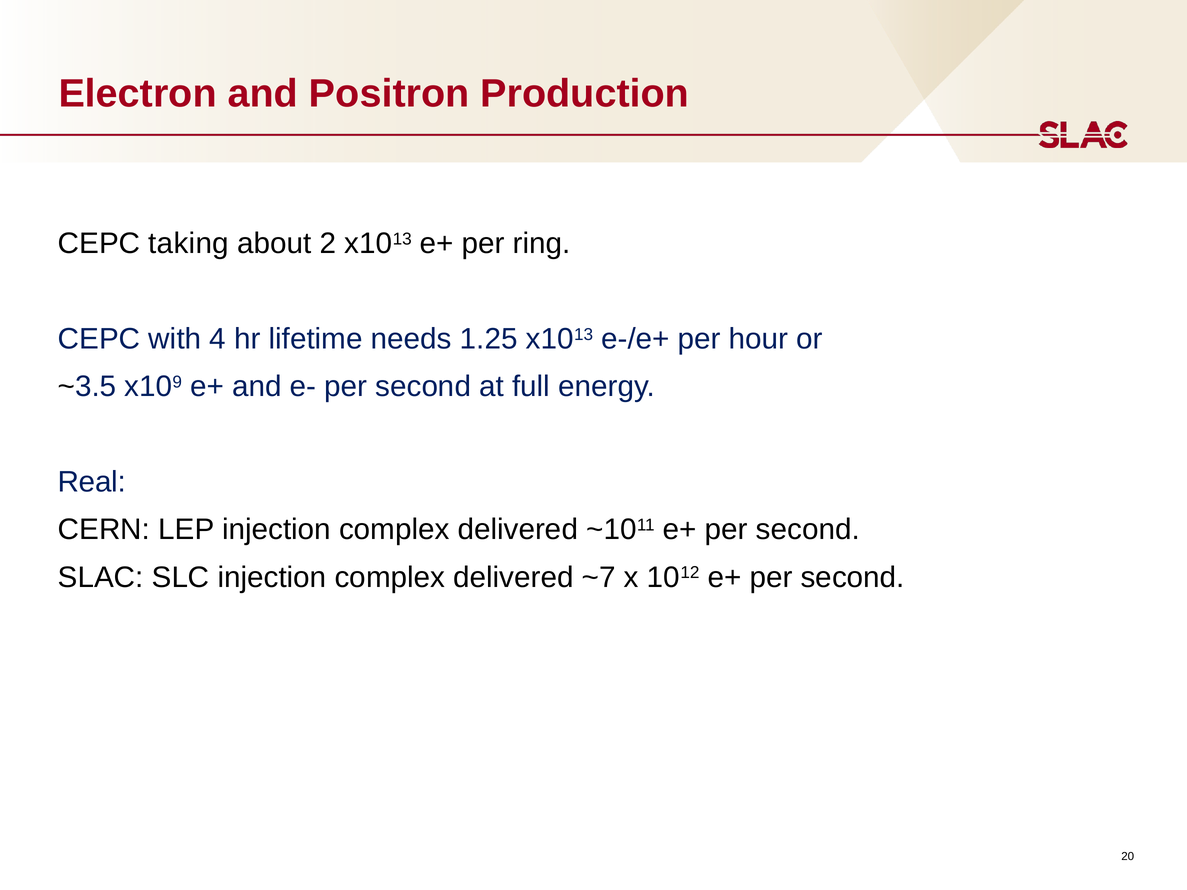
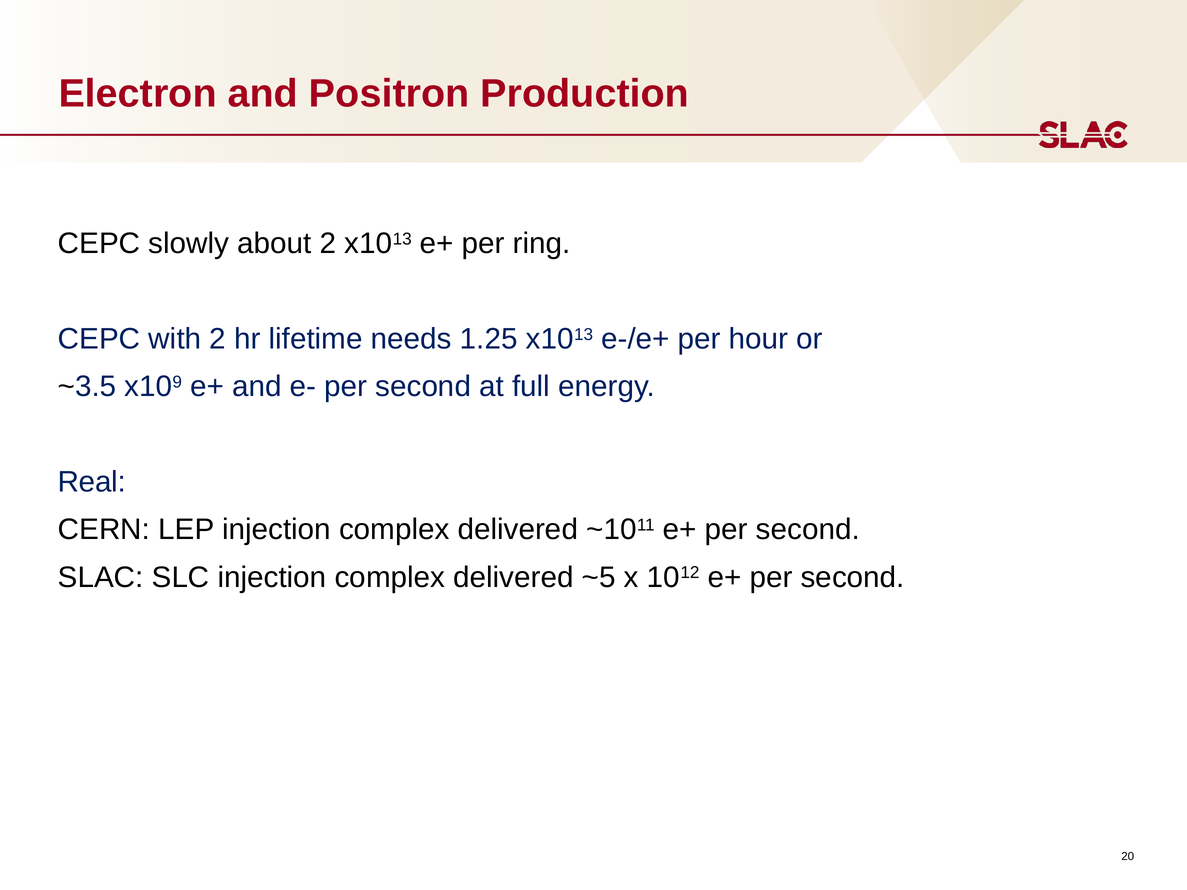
taking: taking -> slowly
with 4: 4 -> 2
~7: ~7 -> ~5
